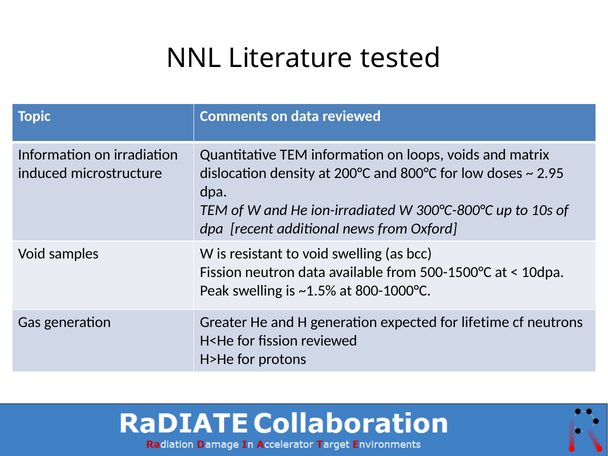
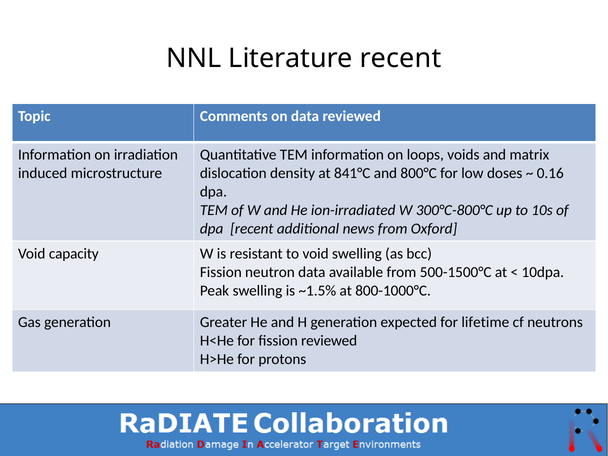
Literature tested: tested -> recent
200°C: 200°C -> 841°C
2.95: 2.95 -> 0.16
samples: samples -> capacity
